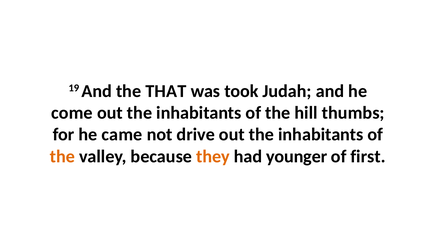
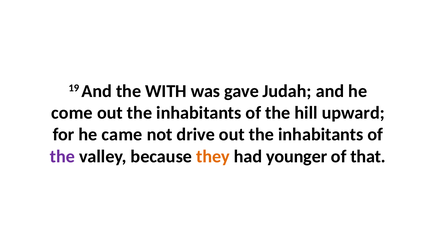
THAT: THAT -> WITH
took: took -> gave
thumbs: thumbs -> upward
the at (63, 157) colour: orange -> purple
first: first -> that
